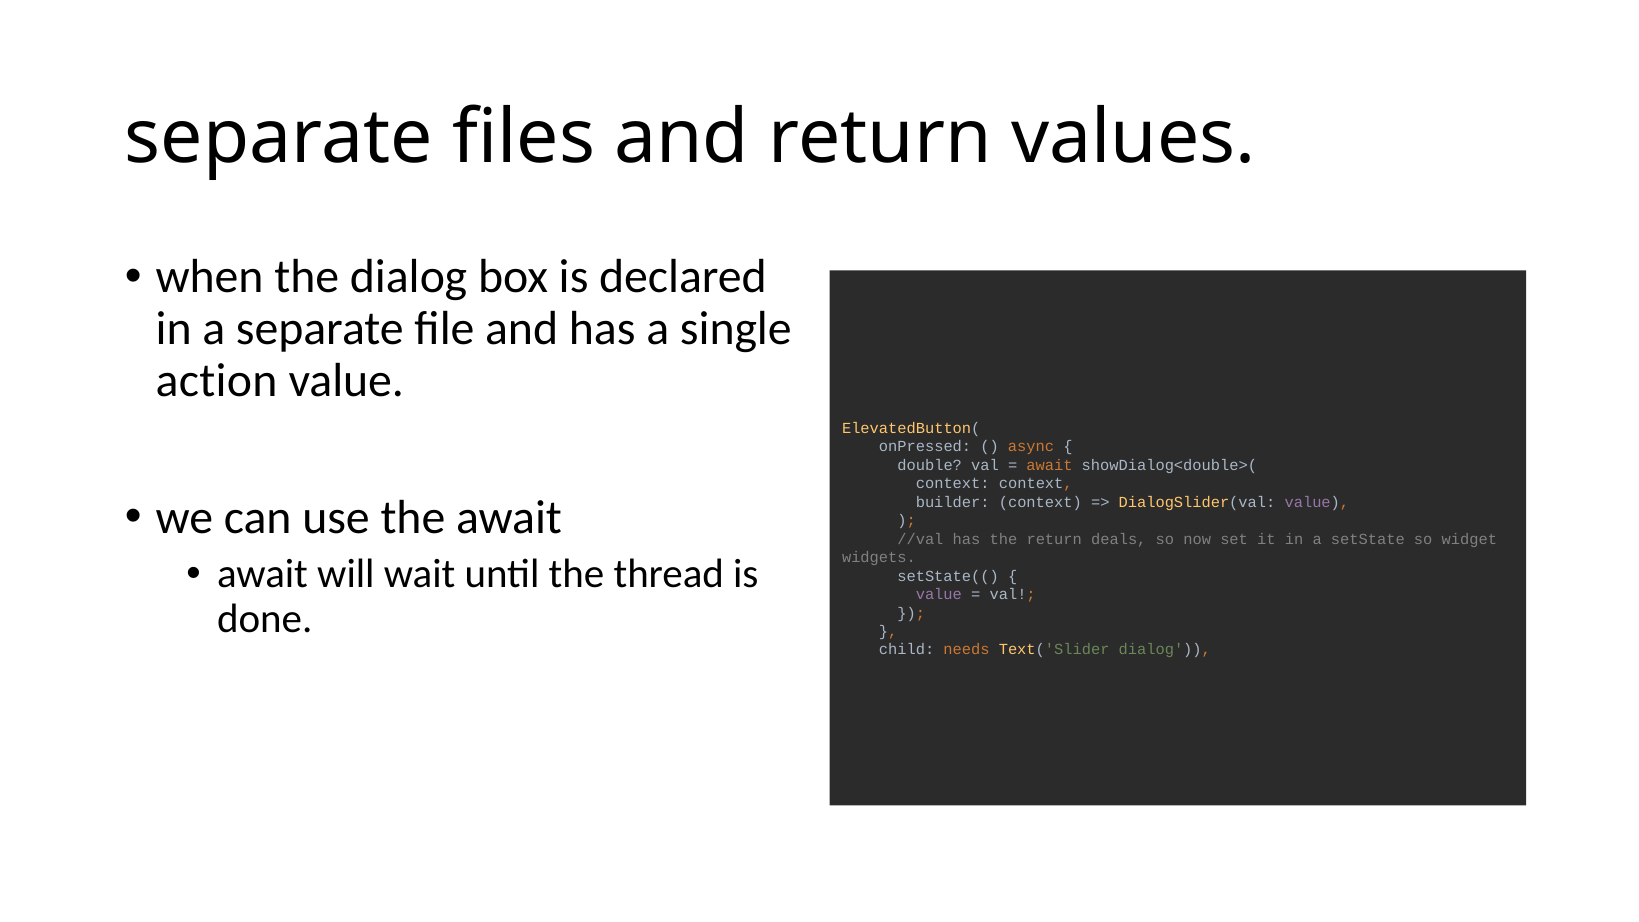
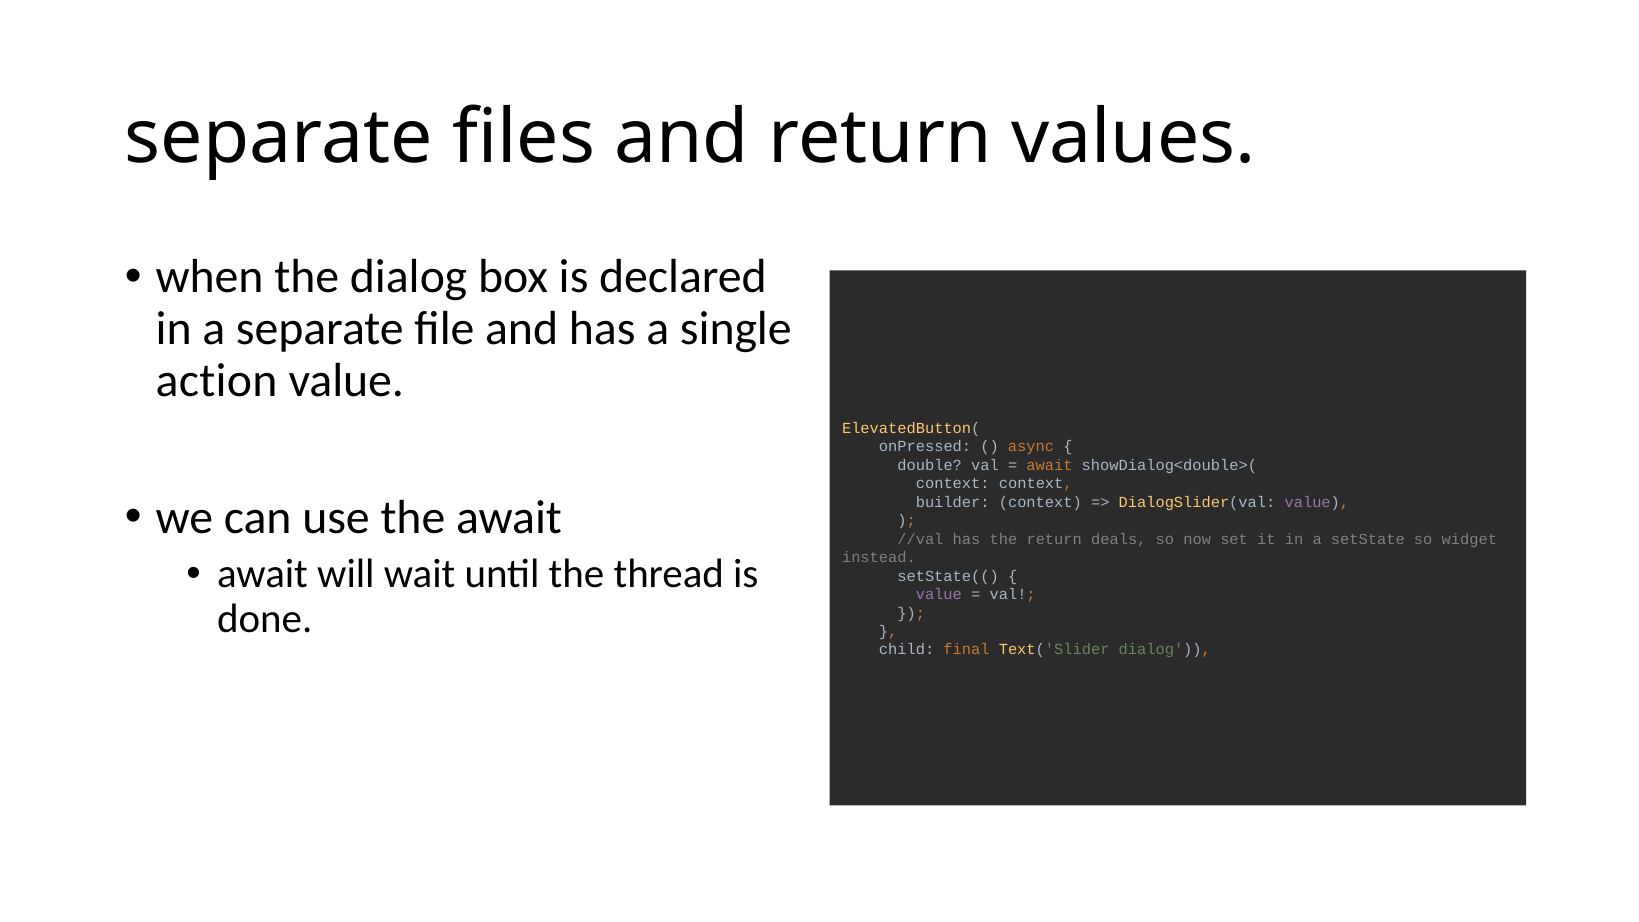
widgets: widgets -> instead
needs: needs -> final
